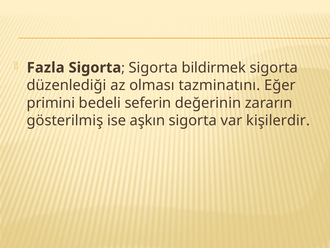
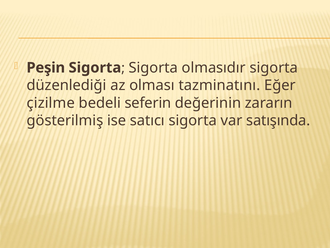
Fazla: Fazla -> Peşin
bildirmek: bildirmek -> olmasıdır
primini: primini -> çizilme
aşkın: aşkın -> satıcı
kişilerdir: kişilerdir -> satışında
